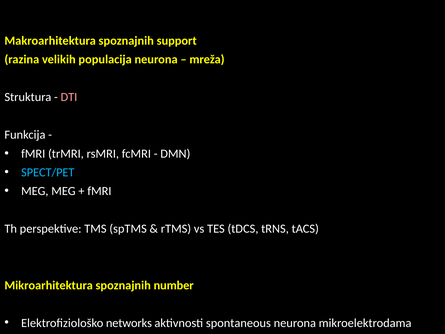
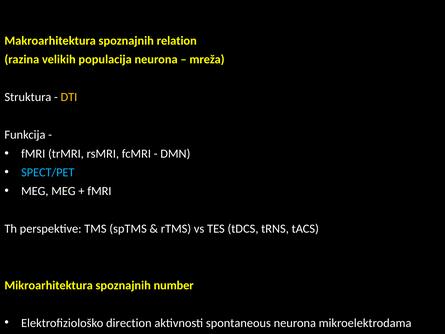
support: support -> relation
DTI colour: pink -> yellow
networks: networks -> direction
